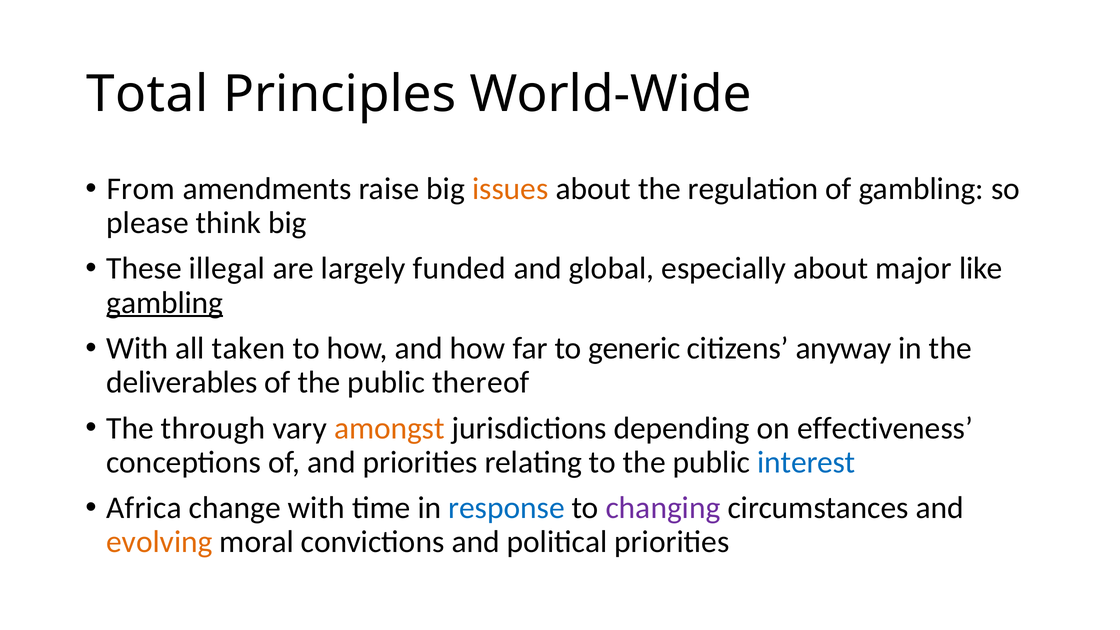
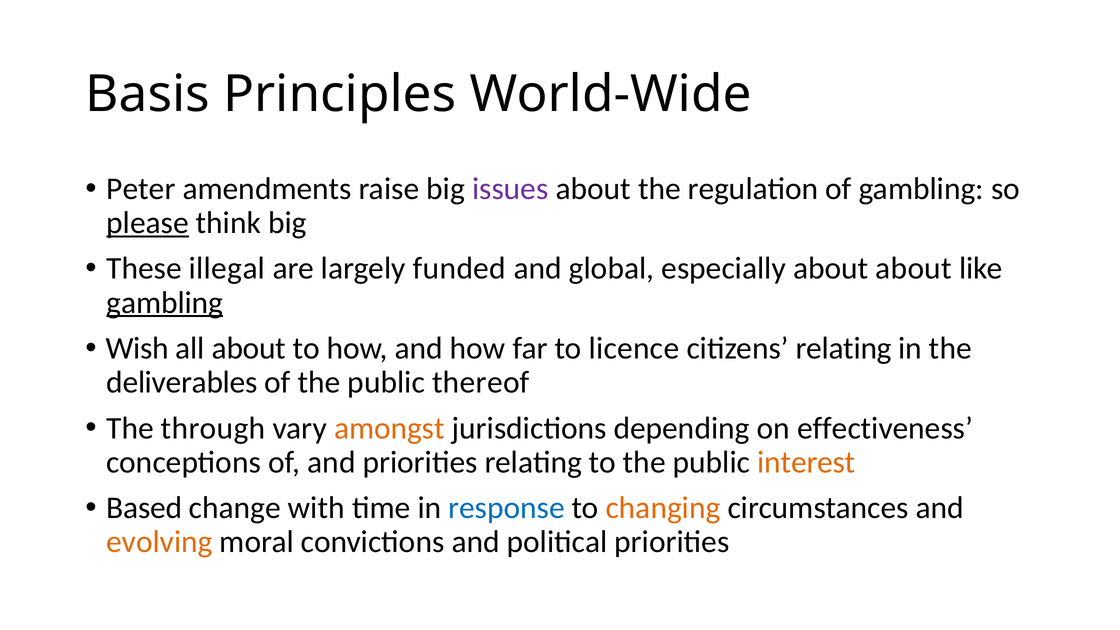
Total: Total -> Basis
From: From -> Peter
issues colour: orange -> purple
please underline: none -> present
about major: major -> about
With at (137, 348): With -> Wish
all taken: taken -> about
generic: generic -> licence
citizens anyway: anyway -> relating
interest colour: blue -> orange
Africa: Africa -> Based
changing colour: purple -> orange
